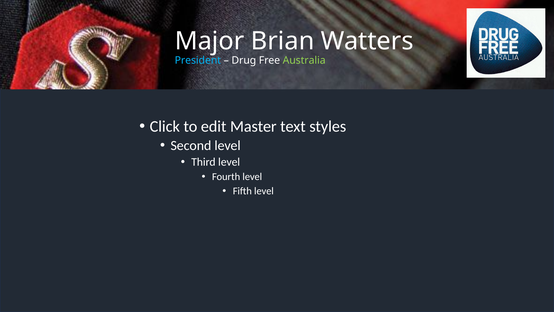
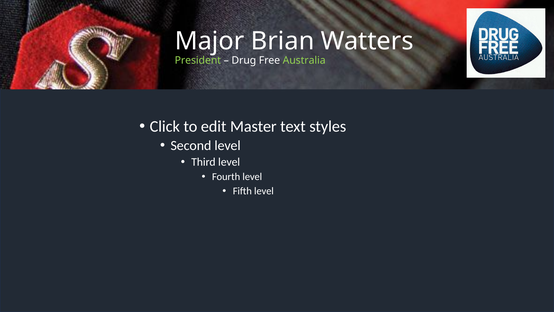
President colour: light blue -> light green
